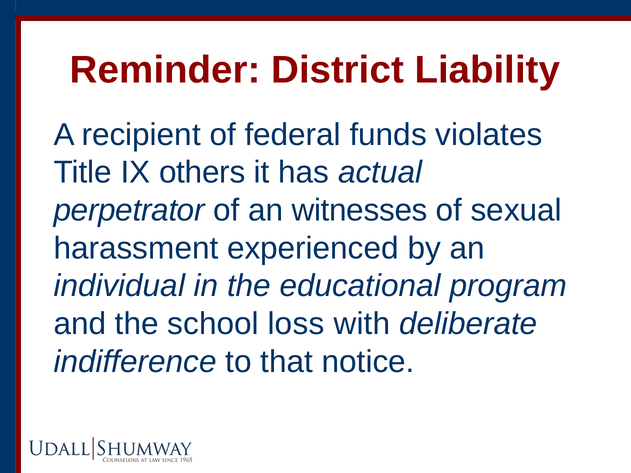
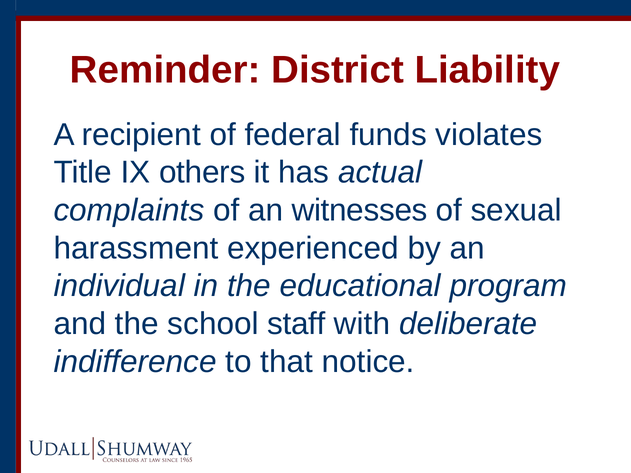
perpetrator: perpetrator -> complaints
loss: loss -> staff
